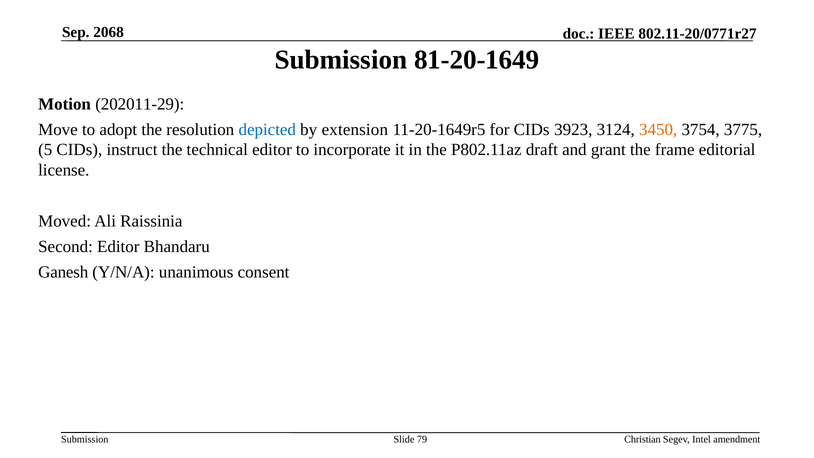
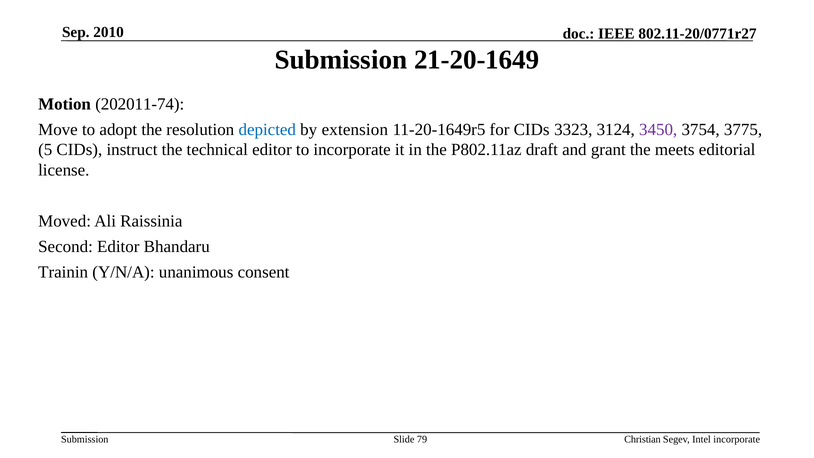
2068: 2068 -> 2010
81-20-1649: 81-20-1649 -> 21-20-1649
202011-29: 202011-29 -> 202011-74
3923: 3923 -> 3323
3450 colour: orange -> purple
frame: frame -> meets
Ganesh: Ganesh -> Trainin
Intel amendment: amendment -> incorporate
